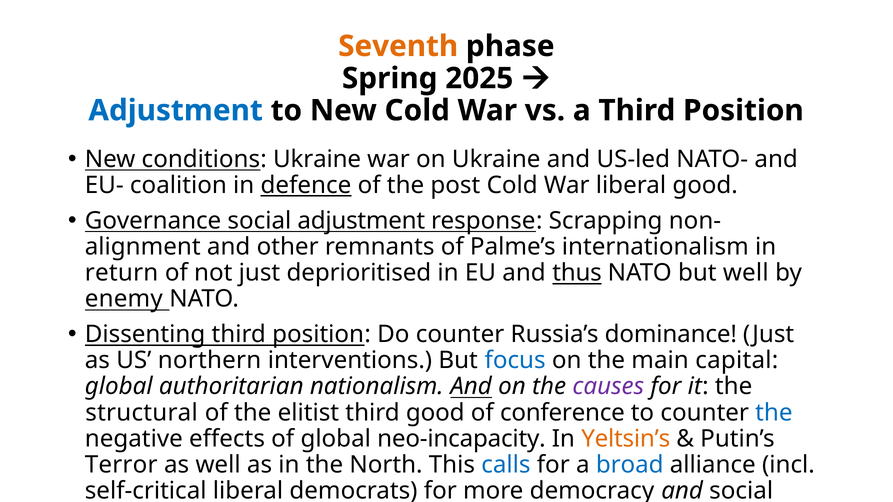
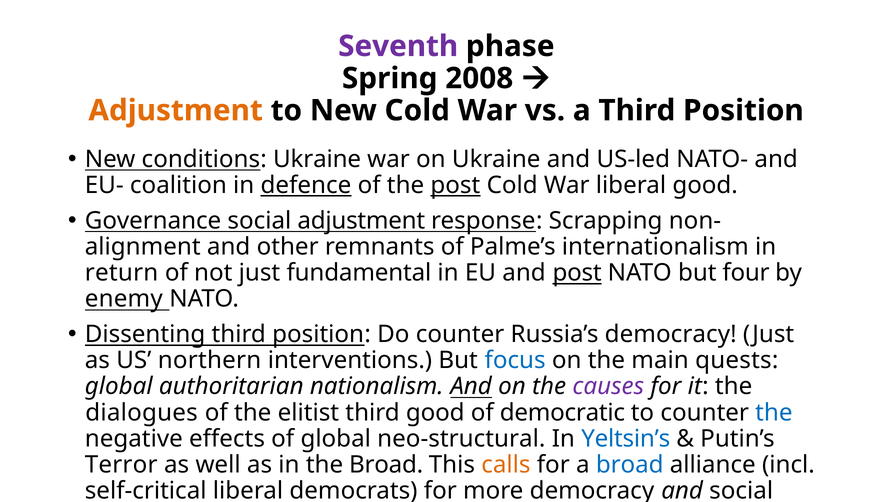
Seventh colour: orange -> purple
2025: 2025 -> 2008
Adjustment at (176, 111) colour: blue -> orange
post at (455, 185) underline: none -> present
deprioritised: deprioritised -> fundamental
and thus: thus -> post
but well: well -> four
Russia’s dominance: dominance -> democracy
capital: capital -> quests
structural: structural -> dialogues
of conference: conference -> democratic
neo-incapacity: neo-incapacity -> neo-structural
Yeltsin’s colour: orange -> blue
the North: North -> Broad
calls colour: blue -> orange
